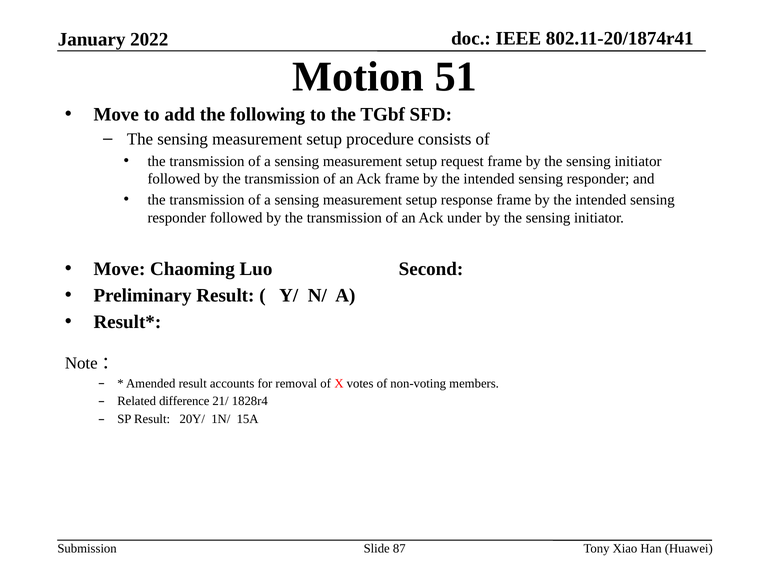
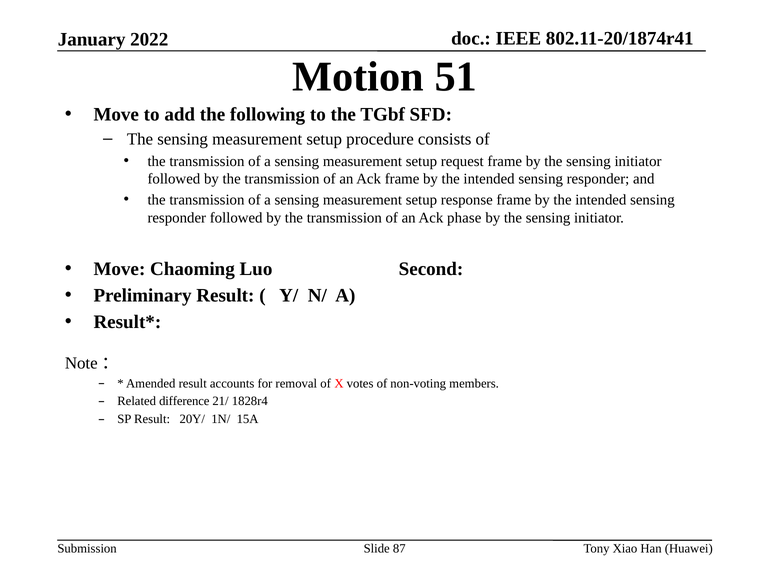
under: under -> phase
